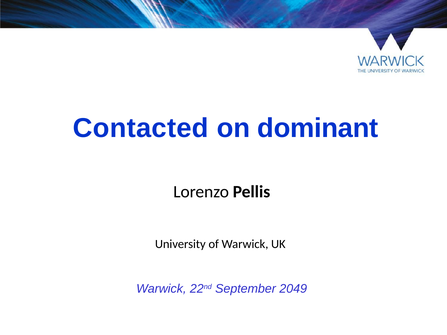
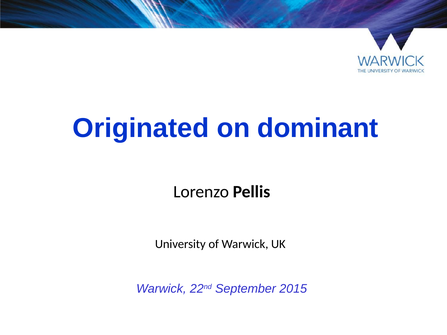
Contacted: Contacted -> Originated
2049: 2049 -> 2015
